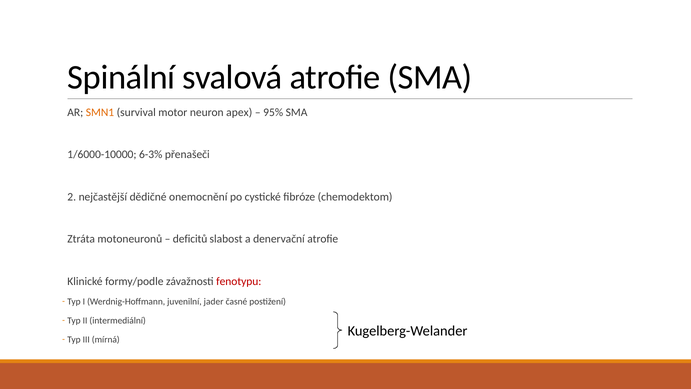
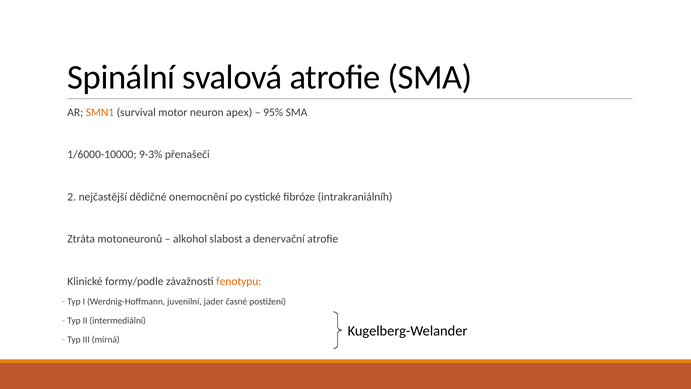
6-3%: 6-3% -> 9-3%
chemodektom: chemodektom -> intrakraniálníh
deficitů: deficitů -> alkohol
fenotypu colour: red -> orange
